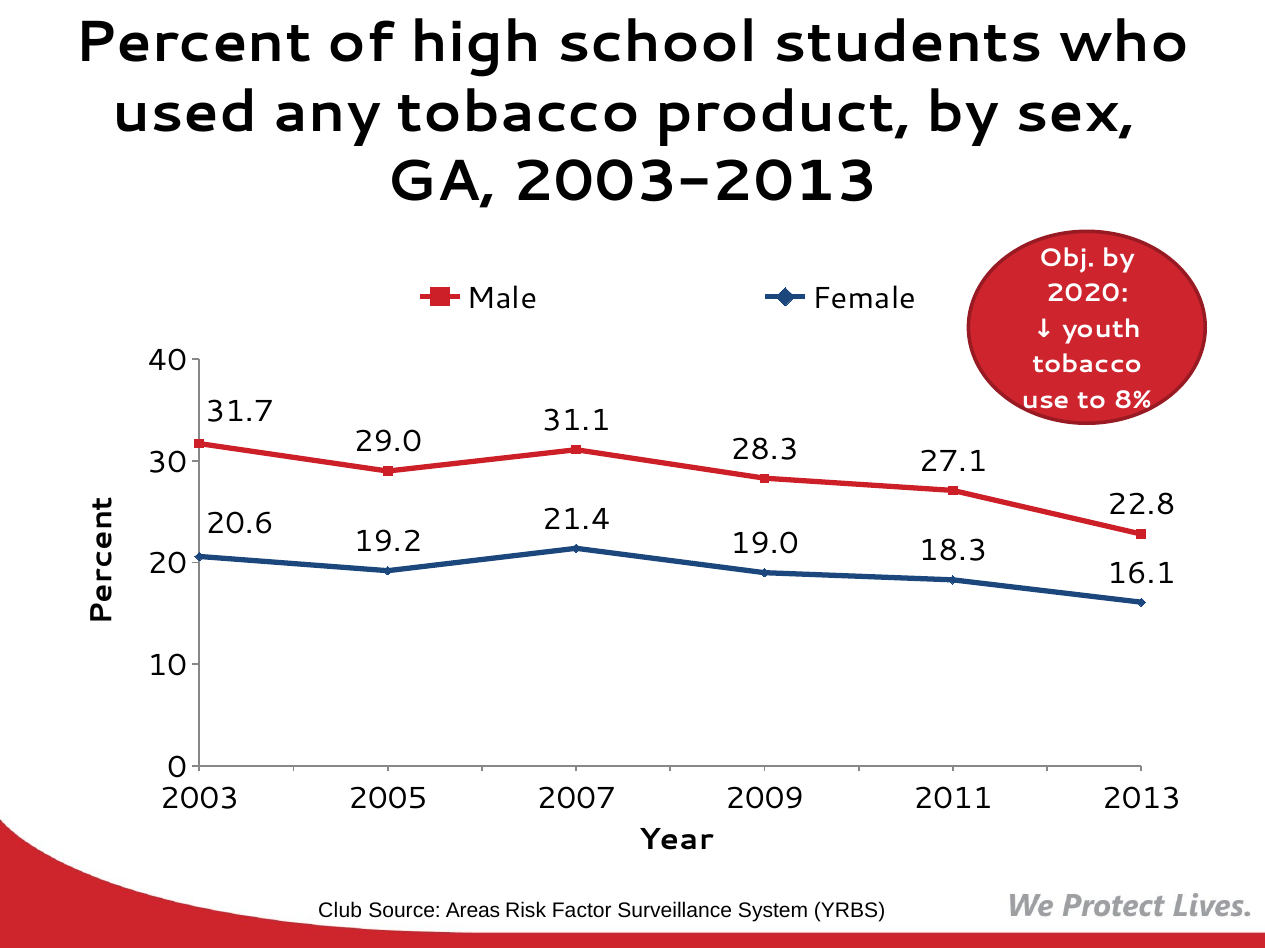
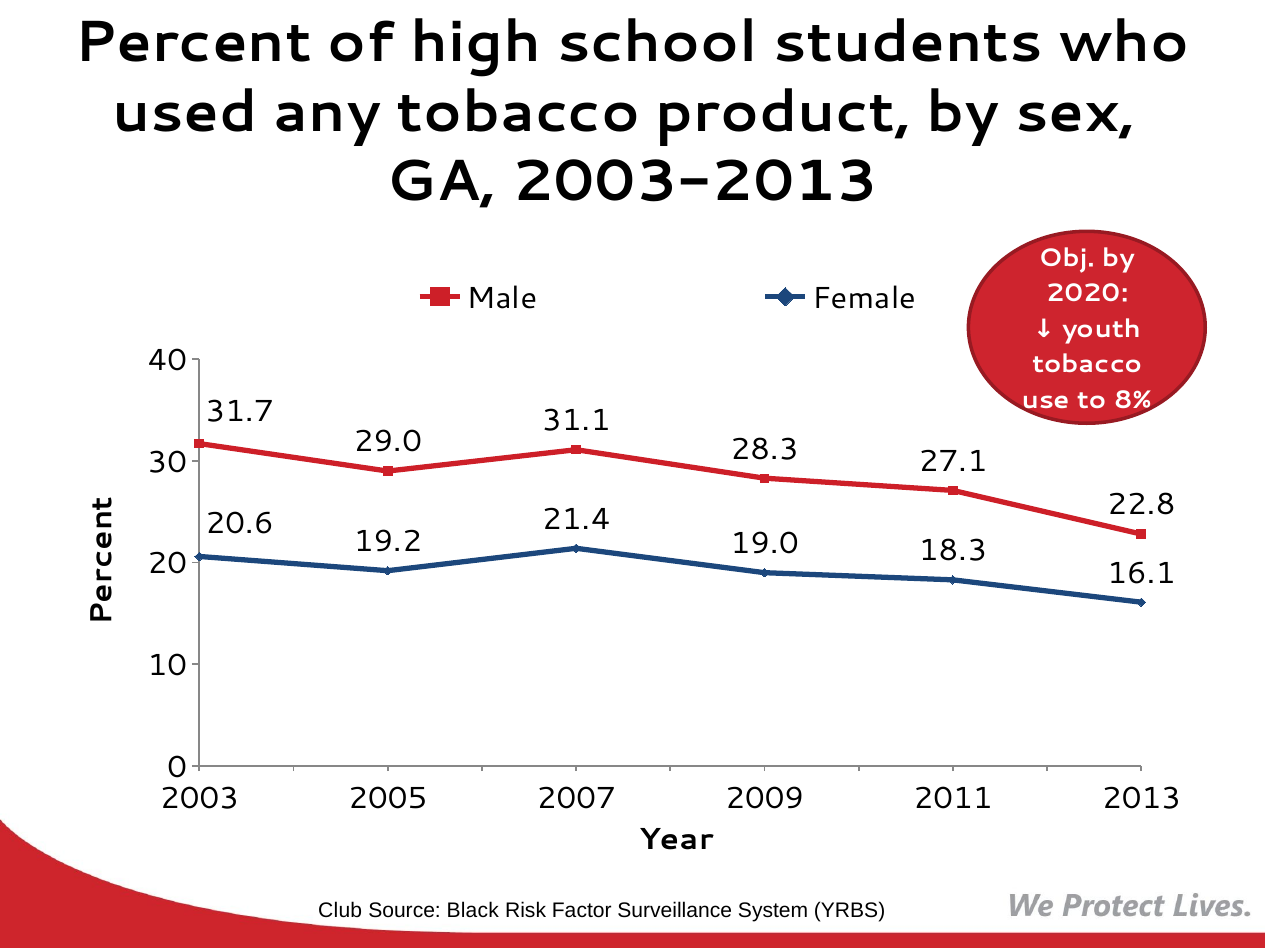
Areas: Areas -> Black
